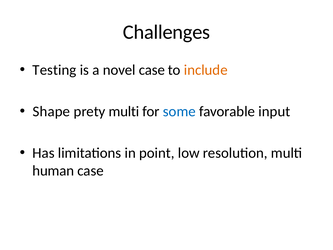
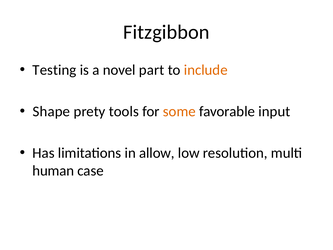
Challenges: Challenges -> Fitzgibbon
novel case: case -> part
prety multi: multi -> tools
some colour: blue -> orange
point: point -> allow
